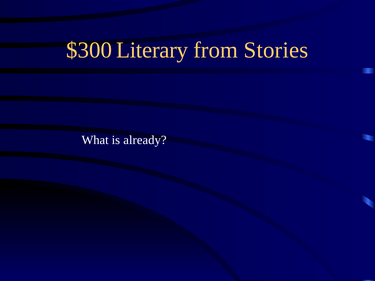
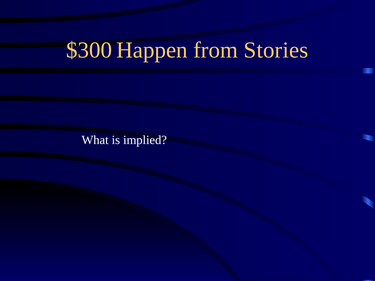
Literary: Literary -> Happen
already: already -> implied
